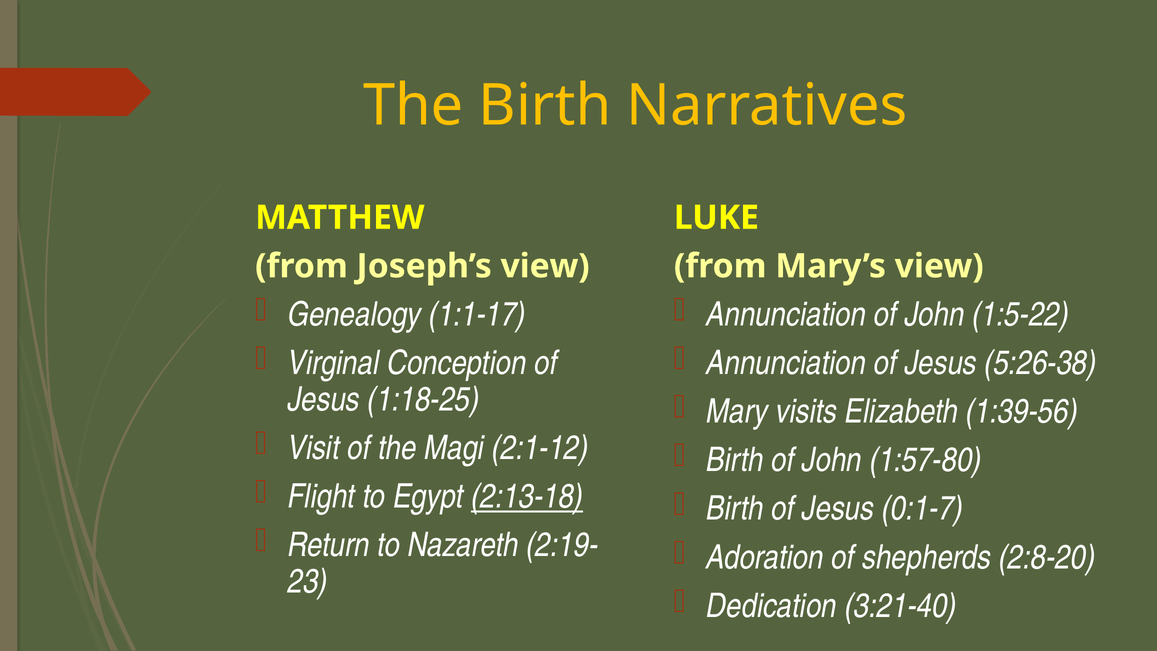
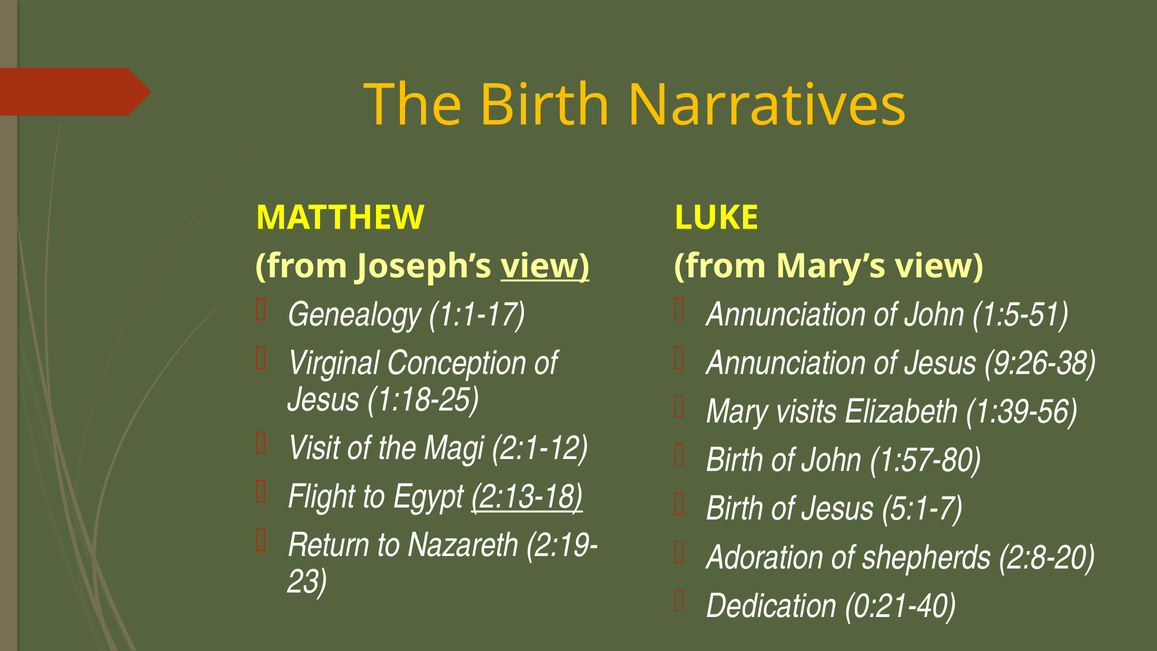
view at (545, 266) underline: none -> present
1:5-22: 1:5-22 -> 1:5-51
5:26-38: 5:26-38 -> 9:26-38
0:1-7: 0:1-7 -> 5:1-7
3:21-40: 3:21-40 -> 0:21-40
